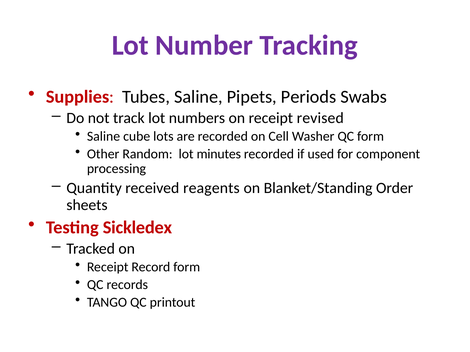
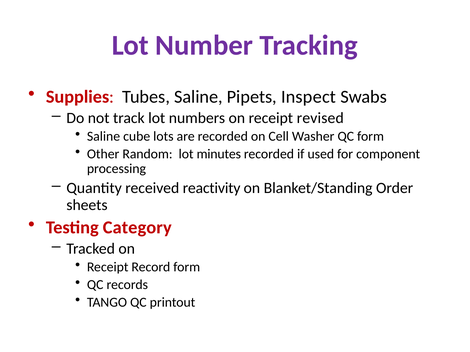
Periods: Periods -> Inspect
reagents: reagents -> reactivity
Sickledex: Sickledex -> Category
